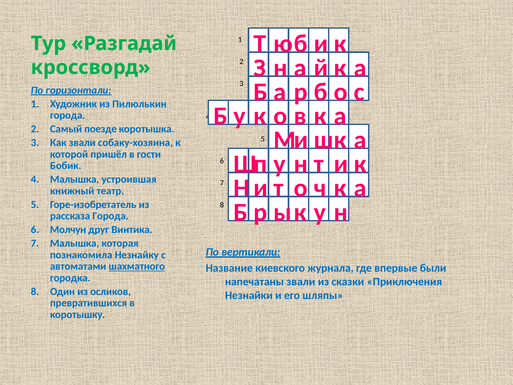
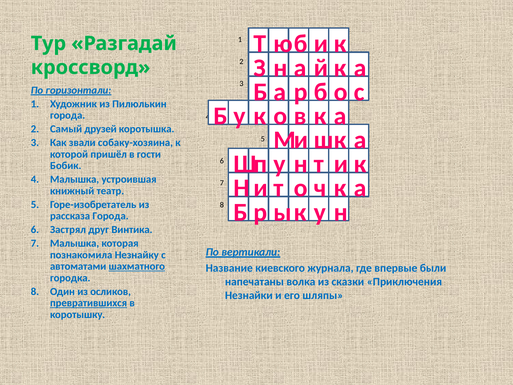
поезде: поезде -> друзей
Молчун: Молчун -> Застрял
напечатаны звали: звали -> волка
превратившихся underline: none -> present
